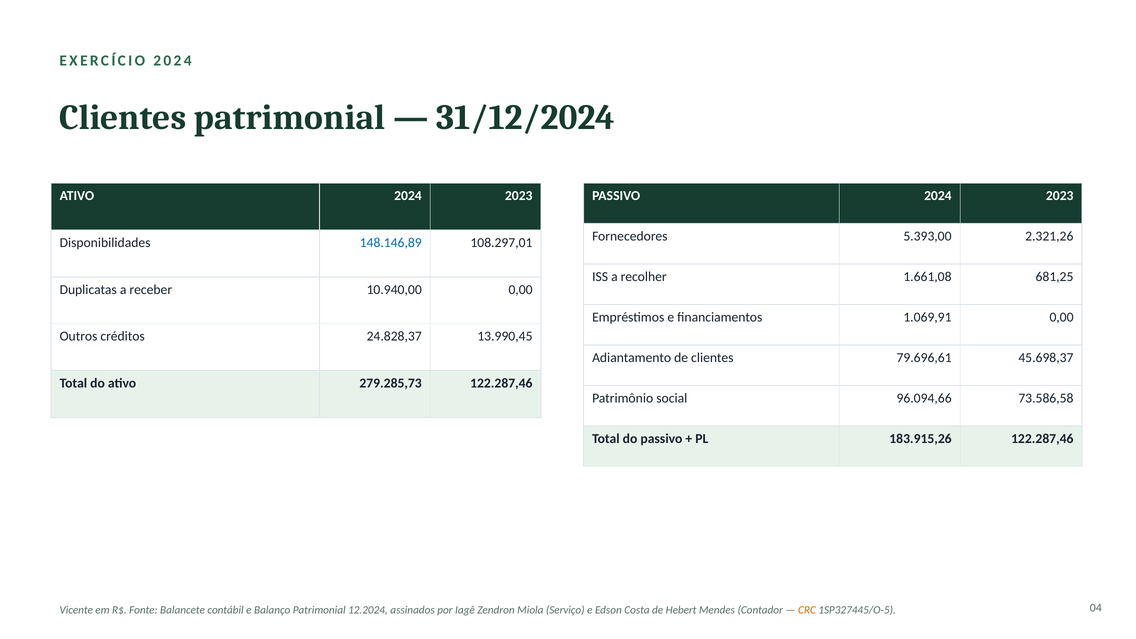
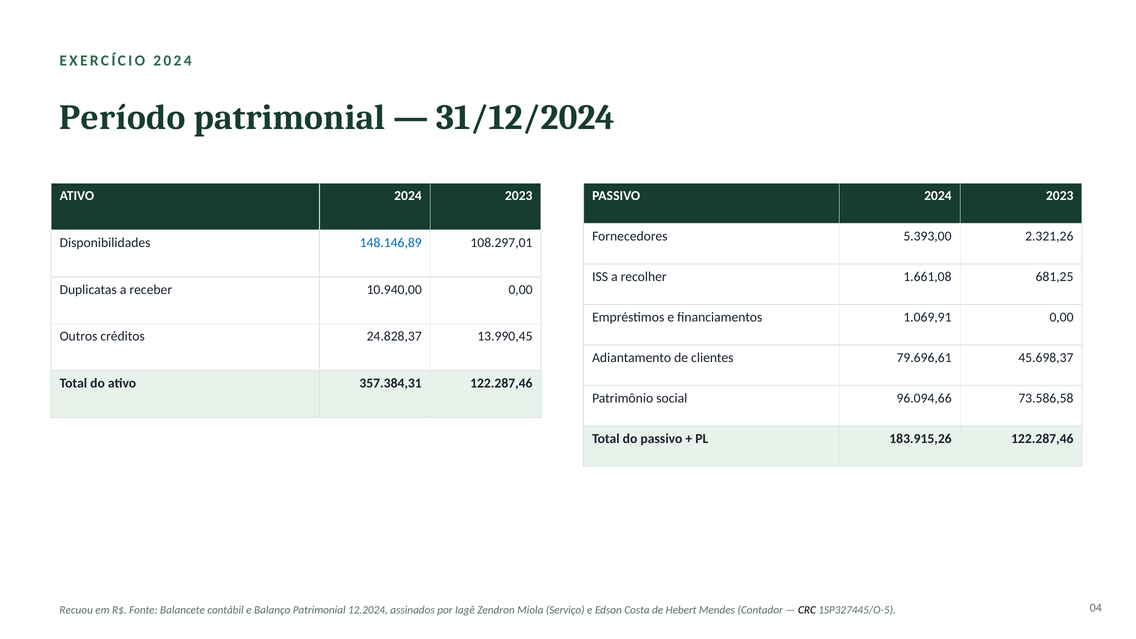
Clientes at (123, 117): Clientes -> Período
279.285,73: 279.285,73 -> 357.384,31
Vicente: Vicente -> Recuou
CRC colour: orange -> black
